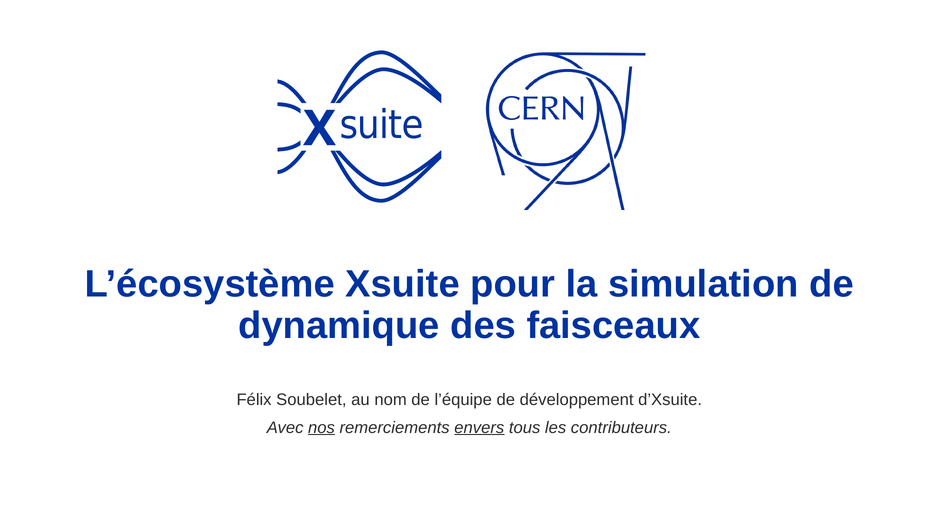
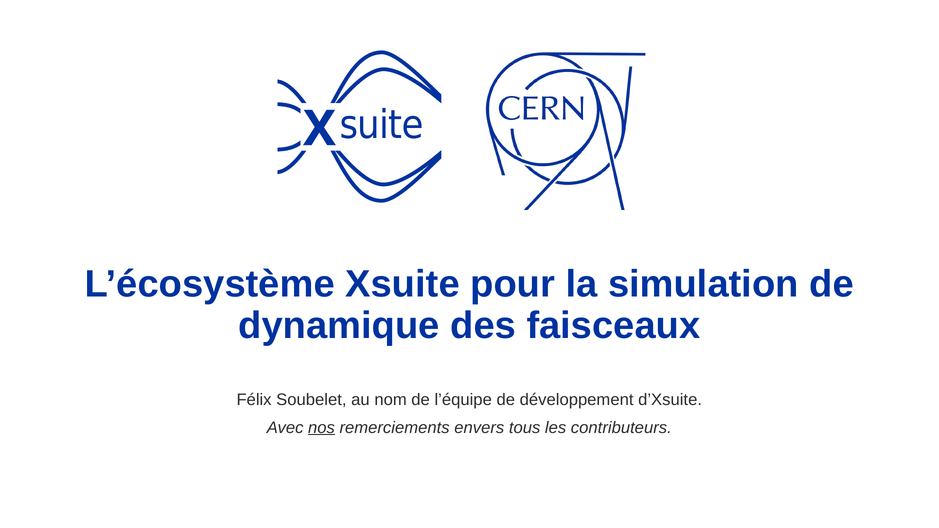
envers underline: present -> none
